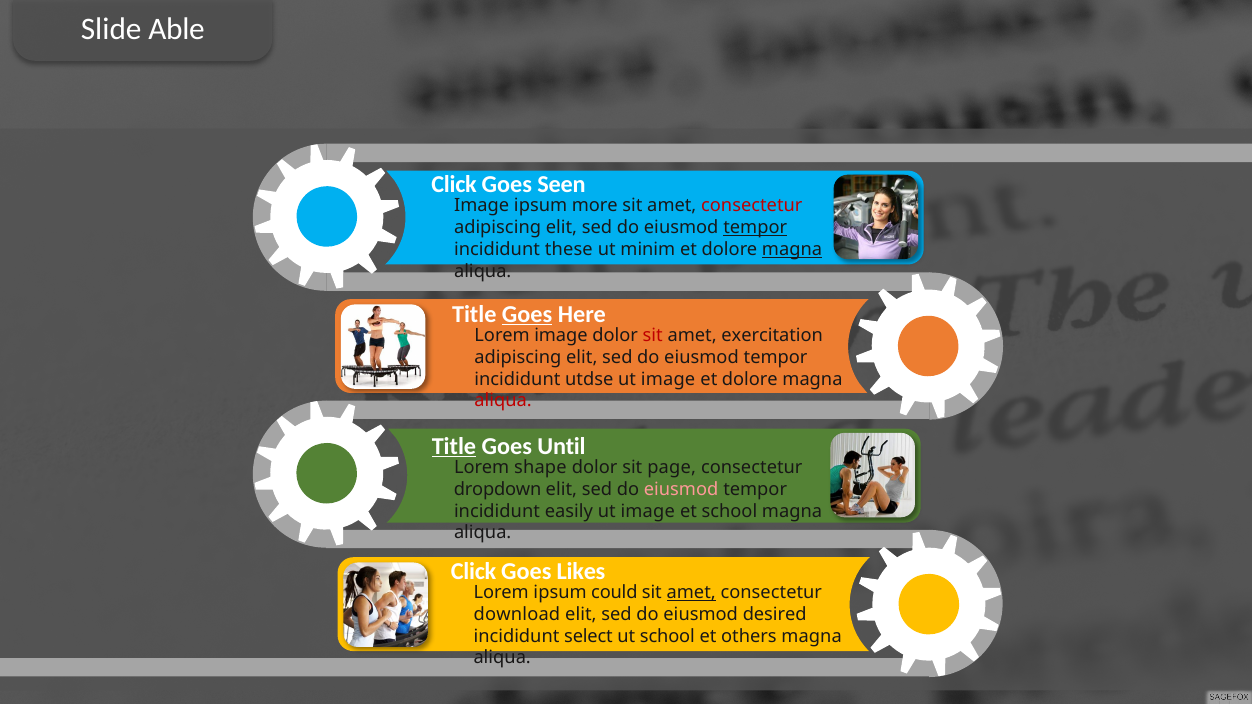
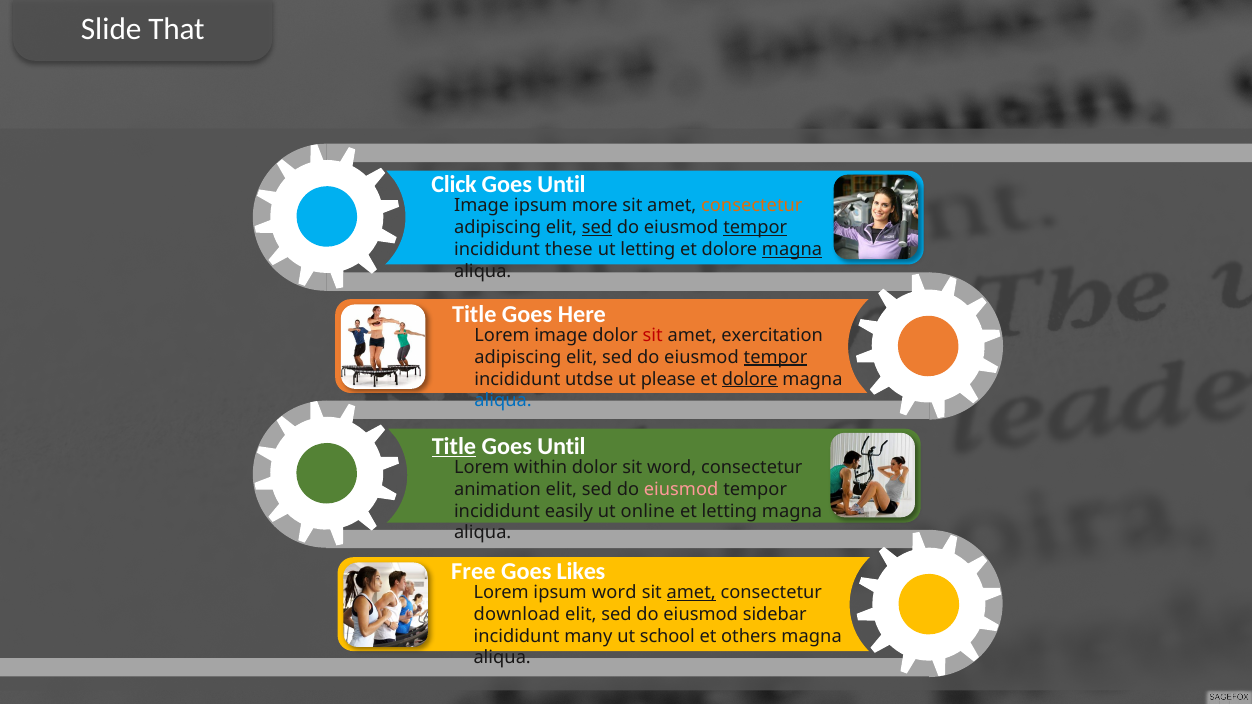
Able: Able -> That
Seen at (562, 185): Seen -> Until
consectetur at (752, 206) colour: red -> orange
sed at (597, 228) underline: none -> present
ut minim: minim -> letting
Goes at (527, 314) underline: present -> none
tempor at (776, 357) underline: none -> present
utdse ut image: image -> please
dolore at (750, 379) underline: none -> present
aliqua at (503, 401) colour: red -> blue
shape: shape -> within
sit page: page -> word
dropdown: dropdown -> animation
image at (648, 511): image -> online
et school: school -> letting
Click at (474, 571): Click -> Free
ipsum could: could -> word
desired: desired -> sidebar
select: select -> many
